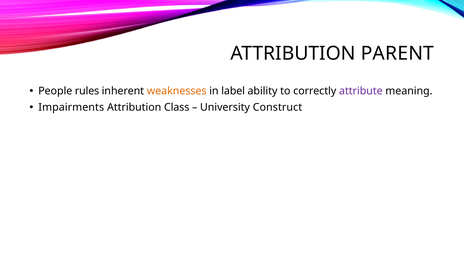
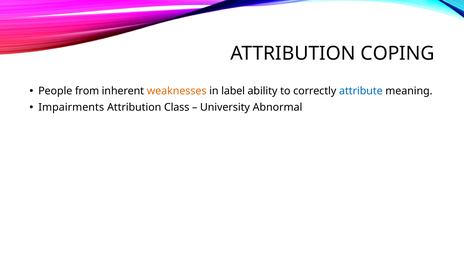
PARENT: PARENT -> COPING
rules: rules -> from
attribute colour: purple -> blue
Construct: Construct -> Abnormal
